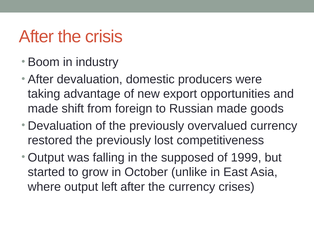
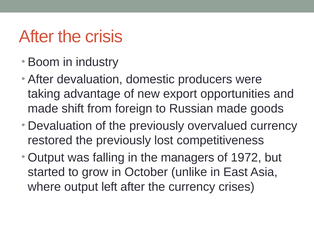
supposed: supposed -> managers
1999: 1999 -> 1972
